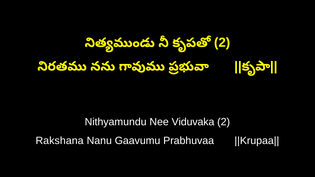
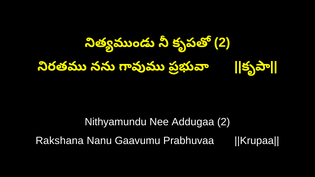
Viduvaka: Viduvaka -> Addugaa
